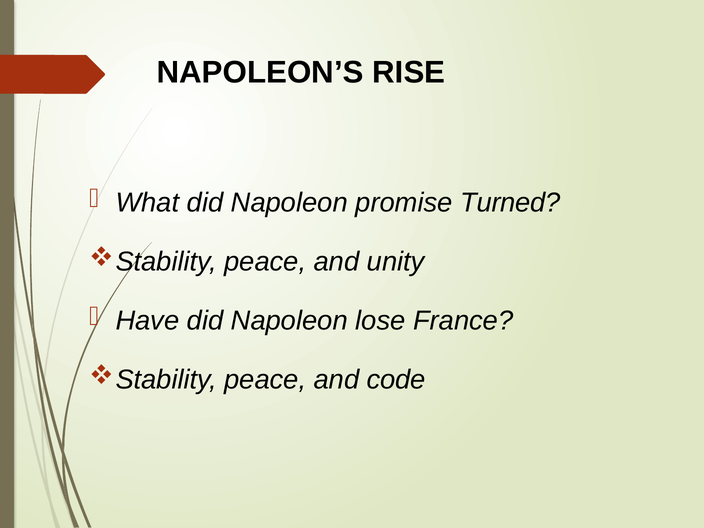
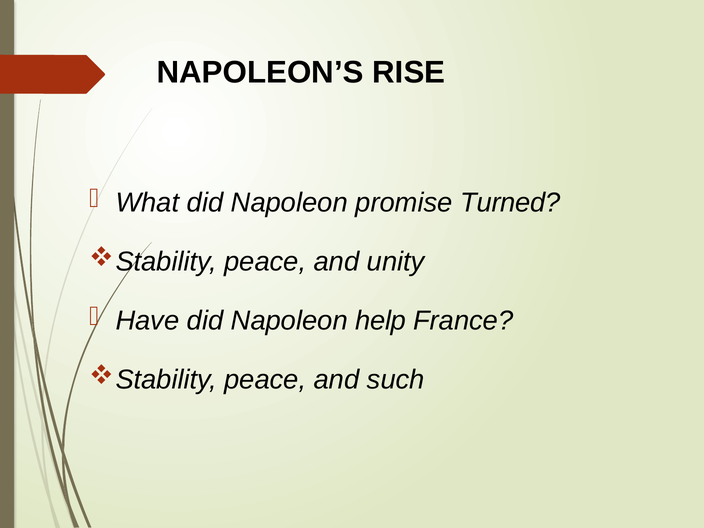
lose: lose -> help
code: code -> such
